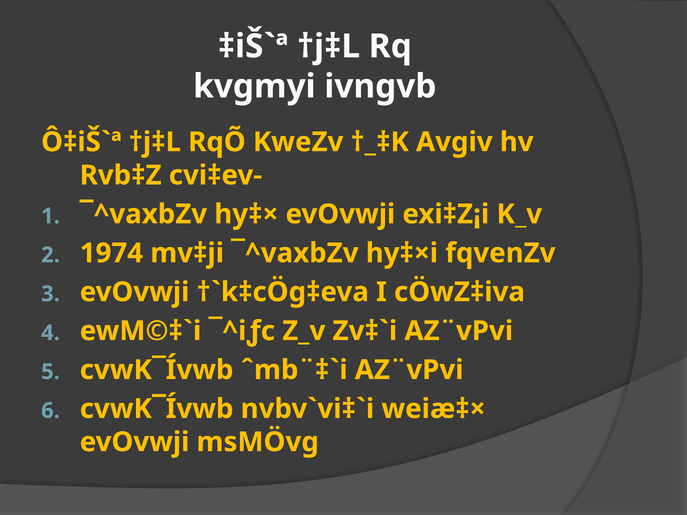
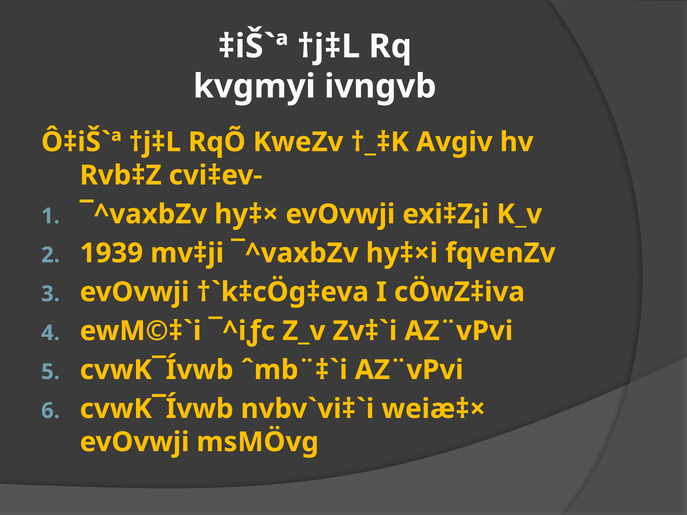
1974: 1974 -> 1939
